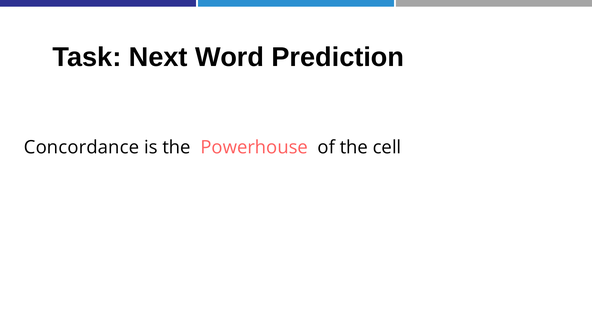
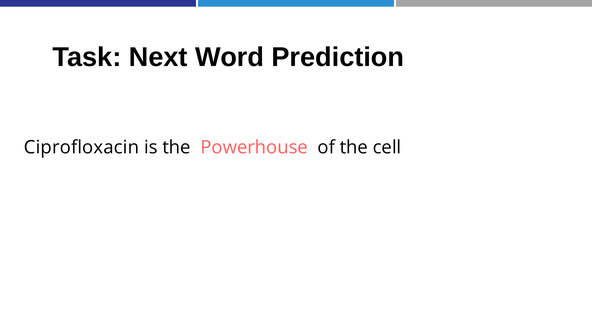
Concordance: Concordance -> Ciprofloxacin
